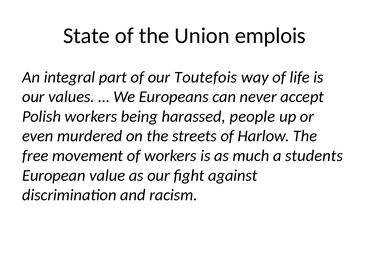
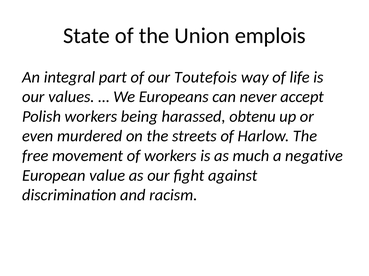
people: people -> obtenu
students: students -> negative
